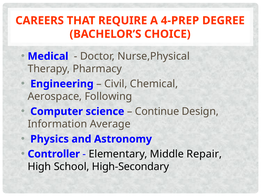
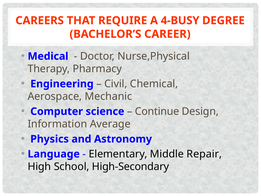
4-PREP: 4-PREP -> 4-BUSY
CHOICE: CHOICE -> CAREER
Following: Following -> Mechanic
Controller: Controller -> Language
